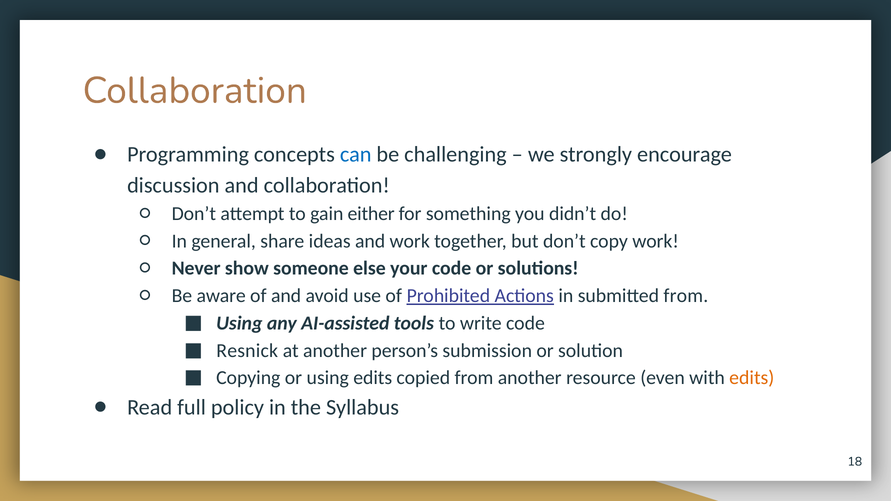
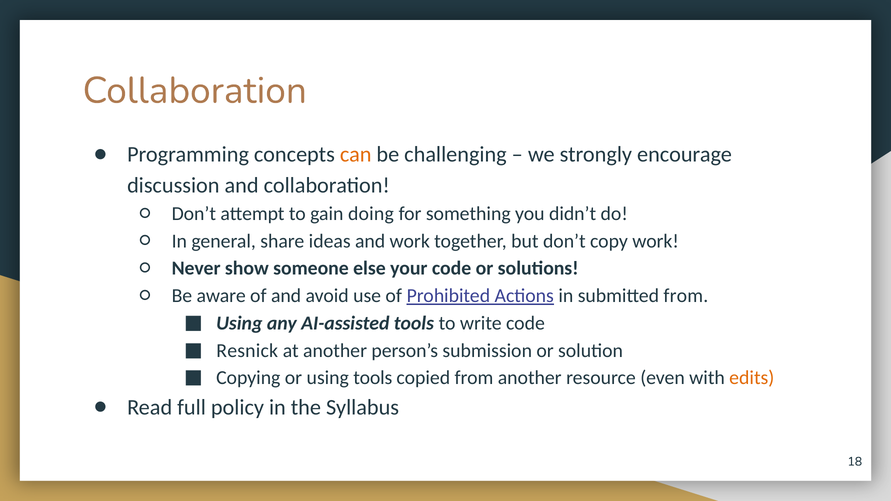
can colour: blue -> orange
either: either -> doing
using edits: edits -> tools
